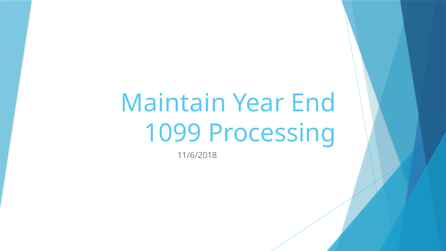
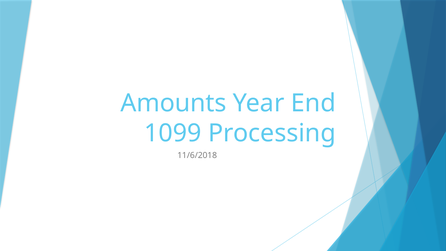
Maintain: Maintain -> Amounts
